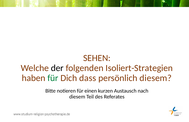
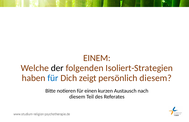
SEHEN: SEHEN -> EINEM
für at (53, 78) colour: green -> blue
dass: dass -> zeigt
